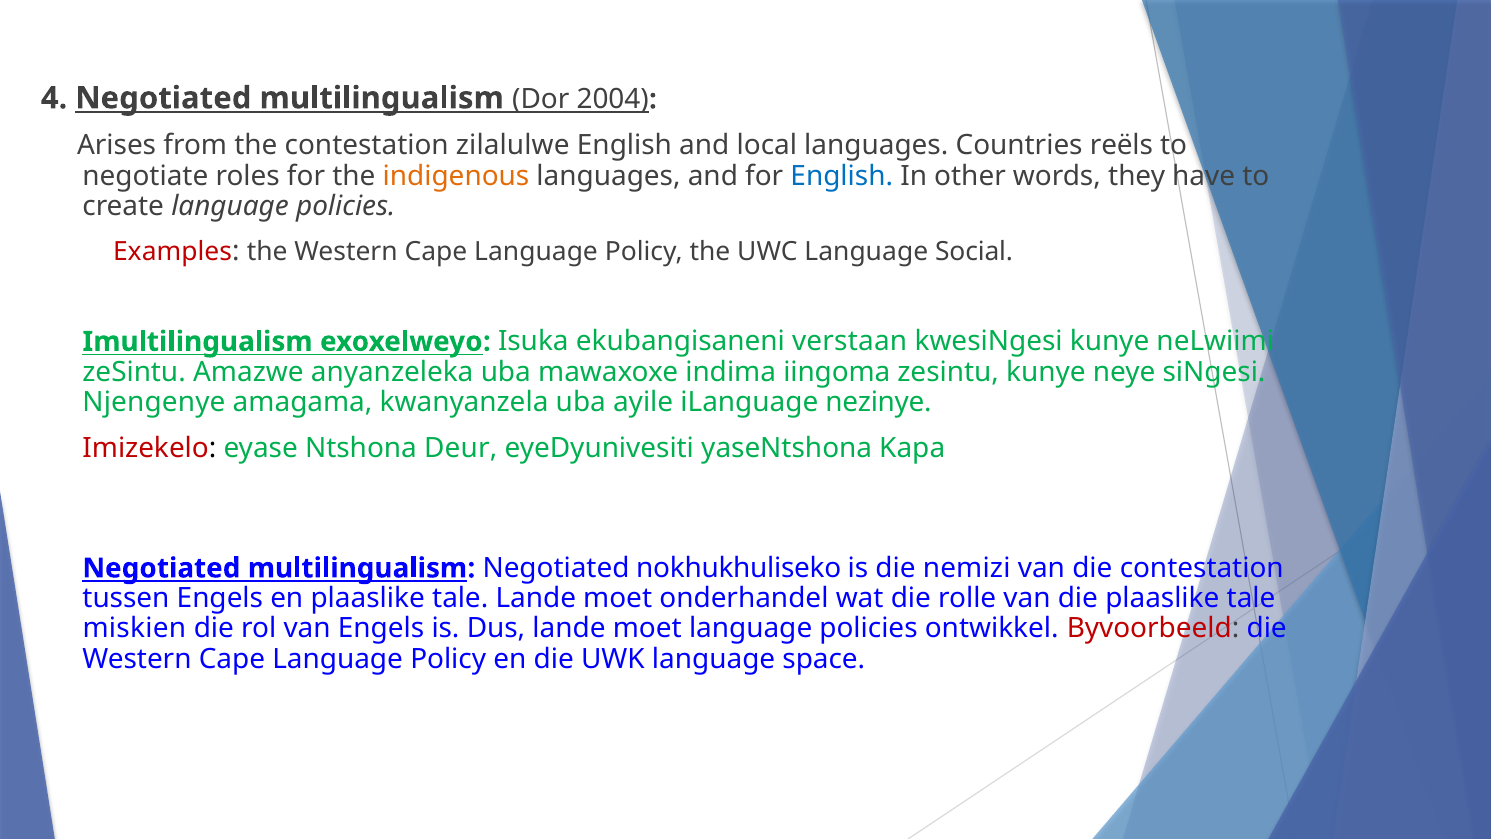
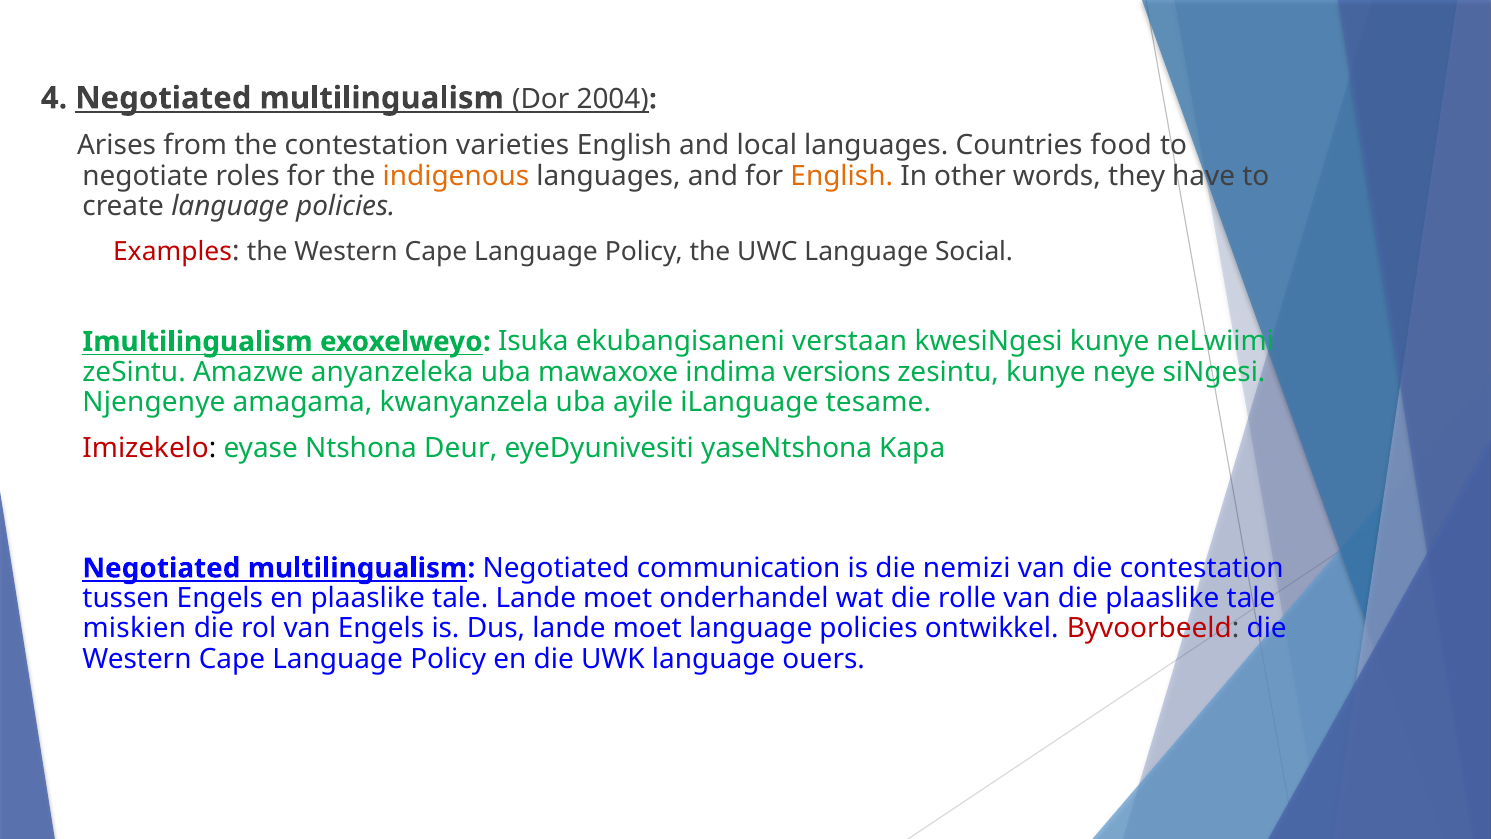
zilalulwe: zilalulwe -> varieties
reëls: reëls -> food
English at (842, 176) colour: blue -> orange
iingoma: iingoma -> versions
nezinye: nezinye -> tesame
nokhukhuliseko: nokhukhuliseko -> communication
space: space -> ouers
